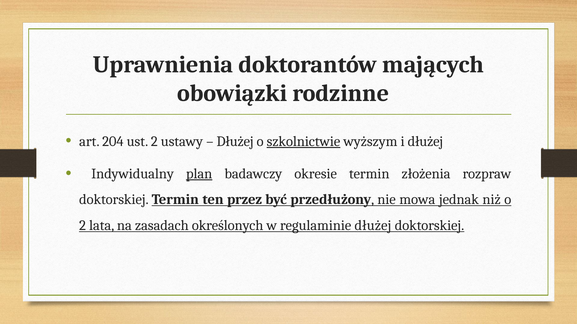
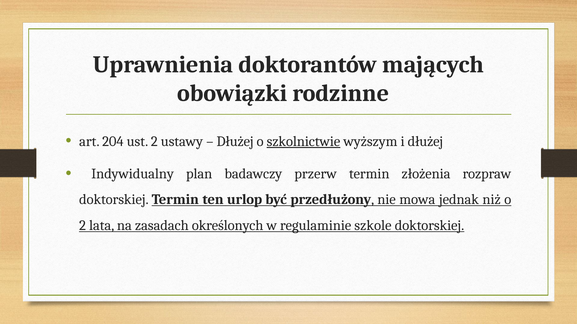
plan underline: present -> none
okresie: okresie -> przerw
przez: przez -> urlop
regulaminie dłużej: dłużej -> szkole
